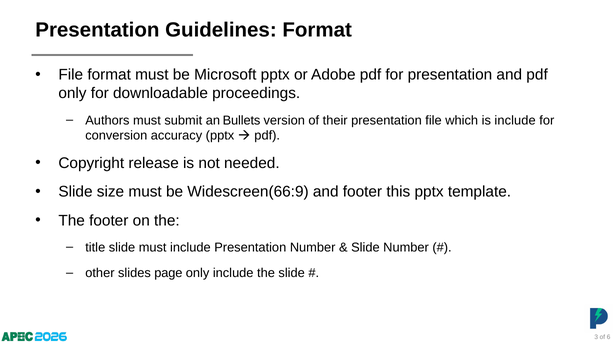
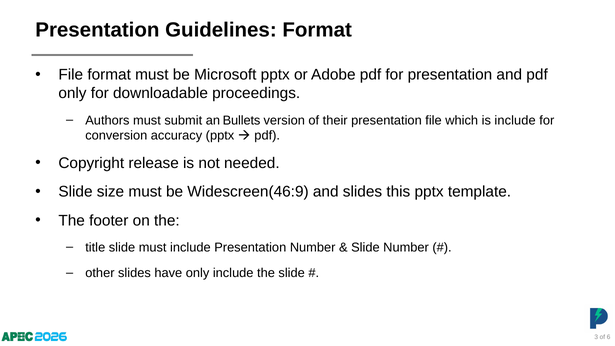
Widescreen(66:9: Widescreen(66:9 -> Widescreen(46:9
and footer: footer -> slides
page: page -> have
